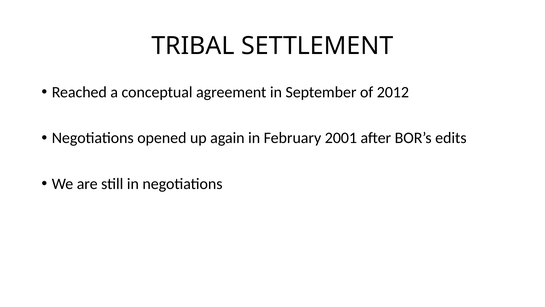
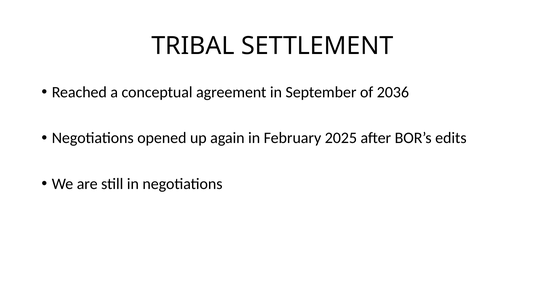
2012: 2012 -> 2036
2001: 2001 -> 2025
